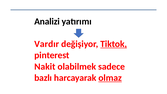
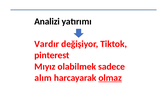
Tiktok underline: present -> none
Nakit: Nakit -> Mıyız
bazlı: bazlı -> alım
